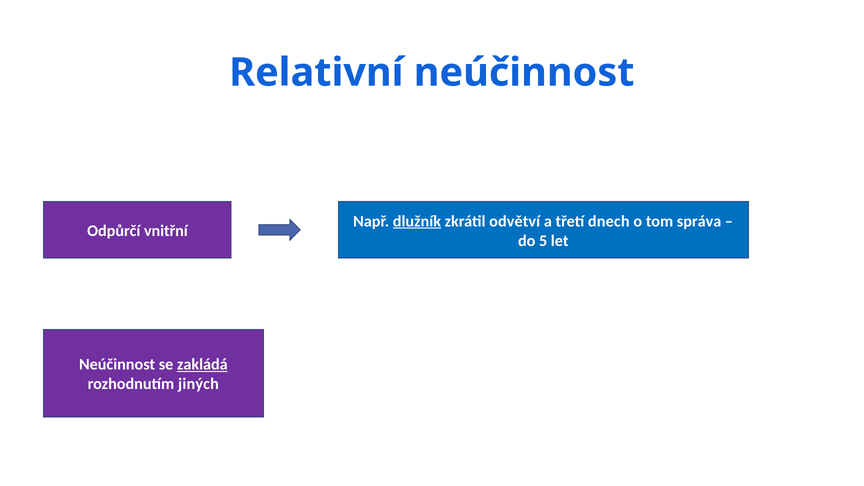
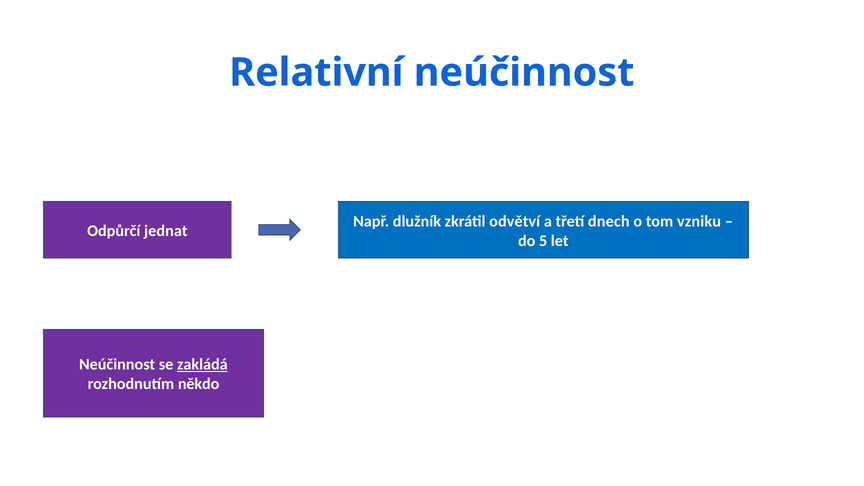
dlužník underline: present -> none
správa: správa -> vzniku
vnitřní: vnitřní -> jednat
jiných: jiných -> někdo
